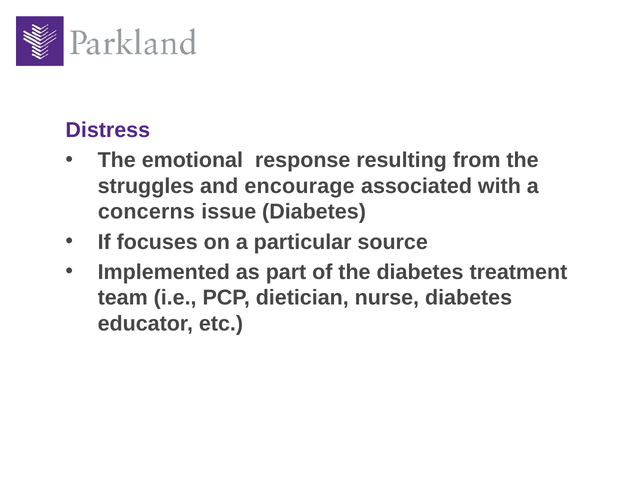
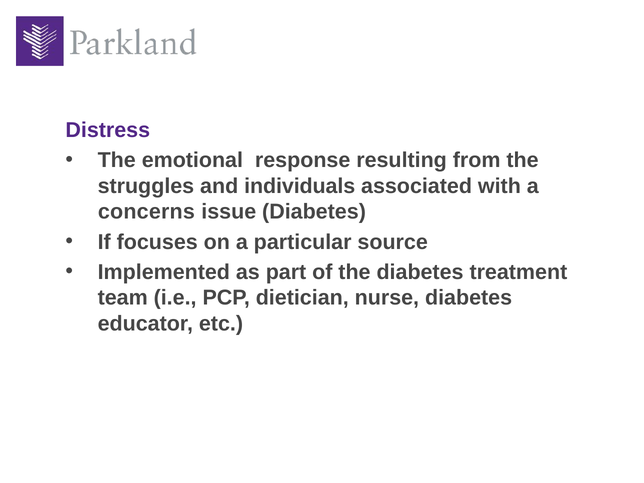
encourage: encourage -> individuals
